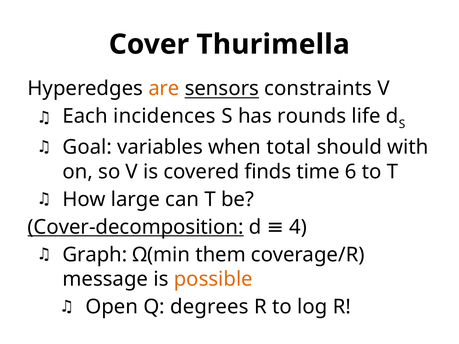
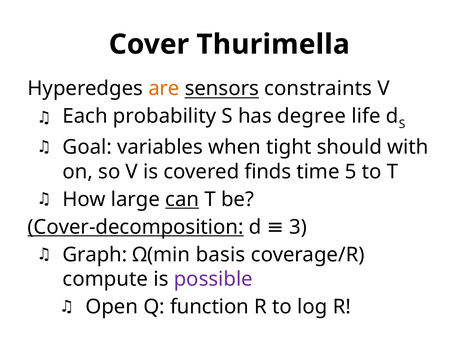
incidences: incidences -> probability
rounds: rounds -> degree
total: total -> tight
6: 6 -> 5
can underline: none -> present
4: 4 -> 3
them: them -> basis
message: message -> compute
possible colour: orange -> purple
degrees: degrees -> function
